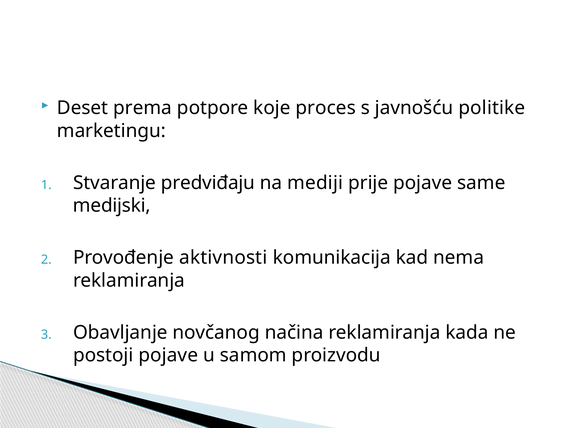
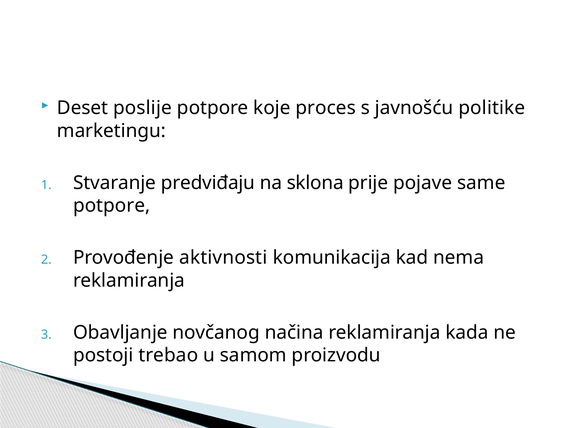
prema: prema -> poslije
mediji: mediji -> sklona
medijski at (112, 205): medijski -> potpore
postoji pojave: pojave -> trebao
